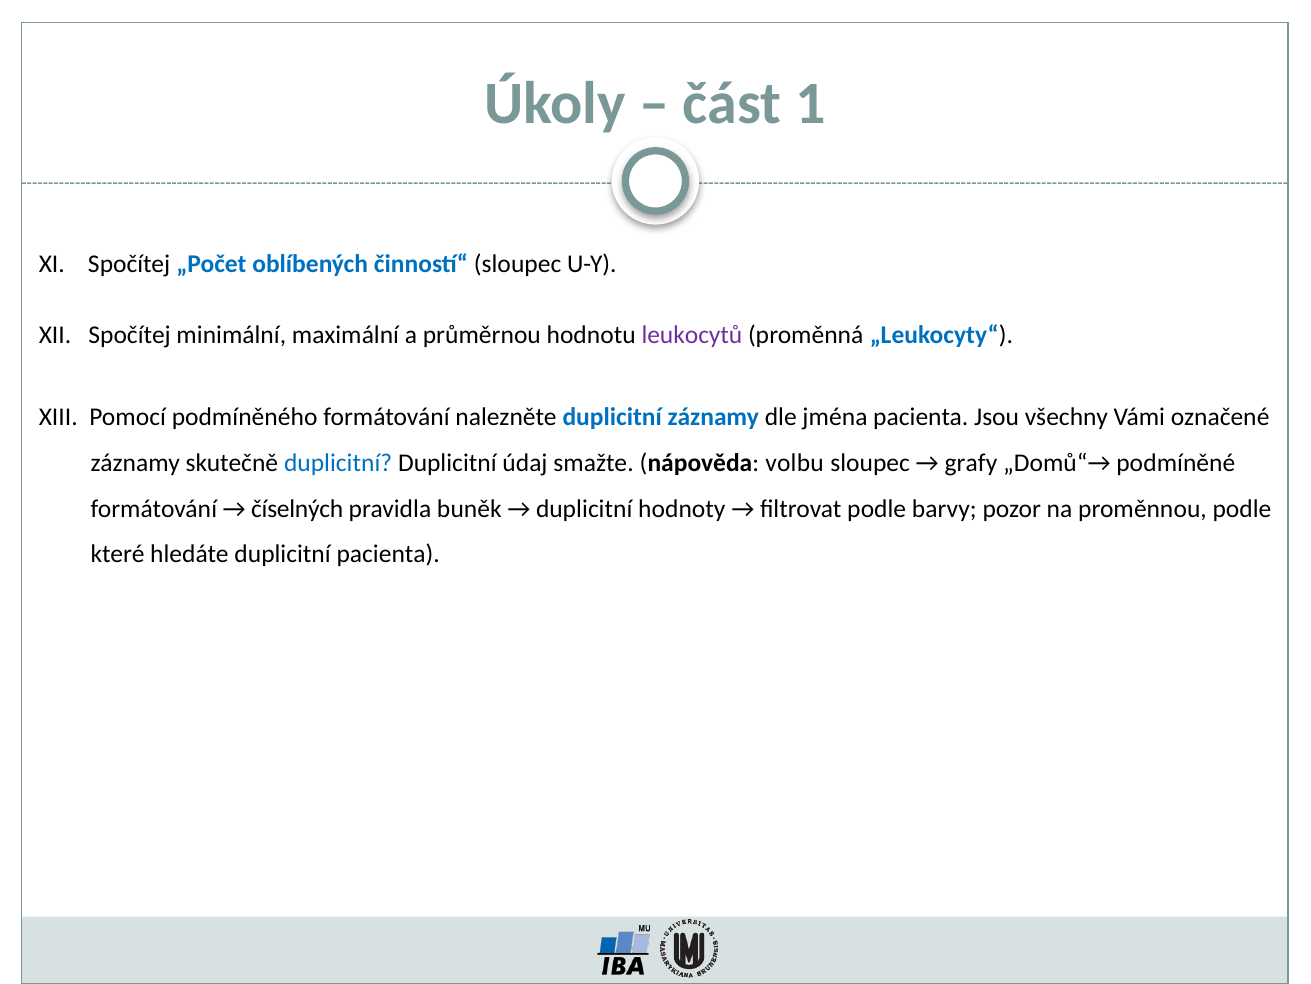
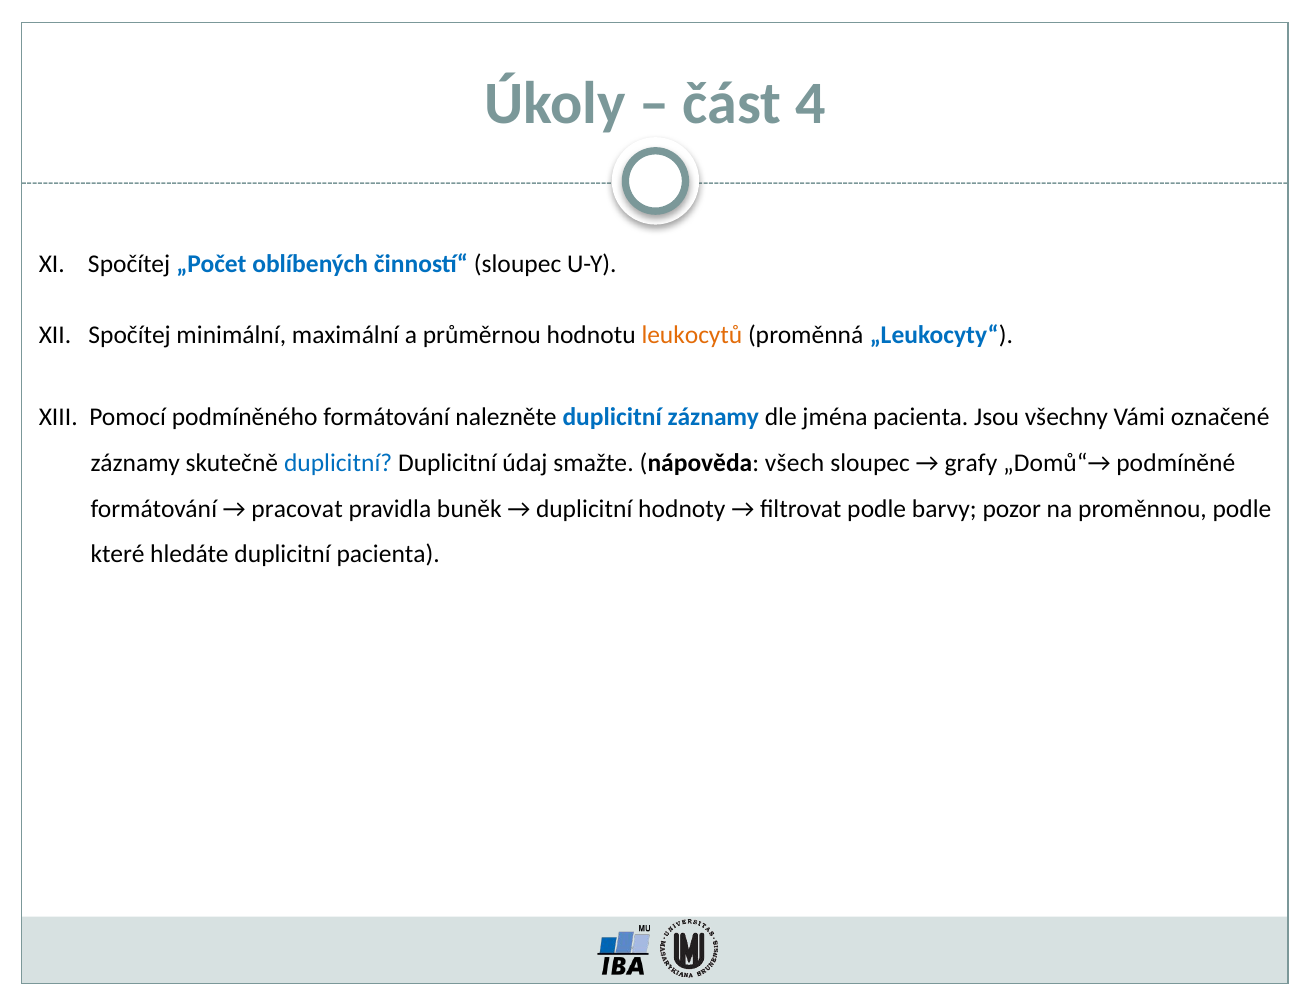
1: 1 -> 4
leukocytů colour: purple -> orange
volbu: volbu -> všech
číselných: číselných -> pracovat
